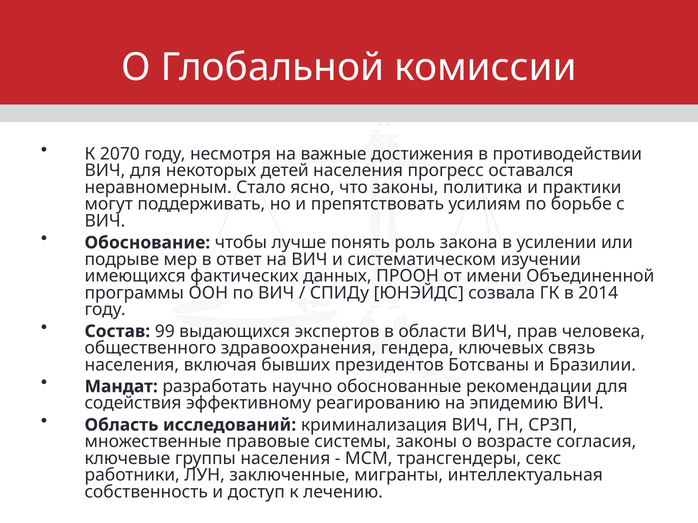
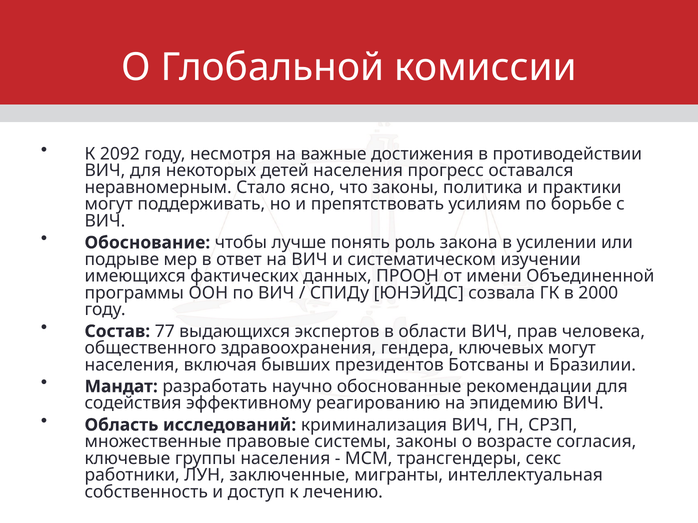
2070: 2070 -> 2092
2014: 2014 -> 2000
99: 99 -> 77
ключевых связь: связь -> могут
